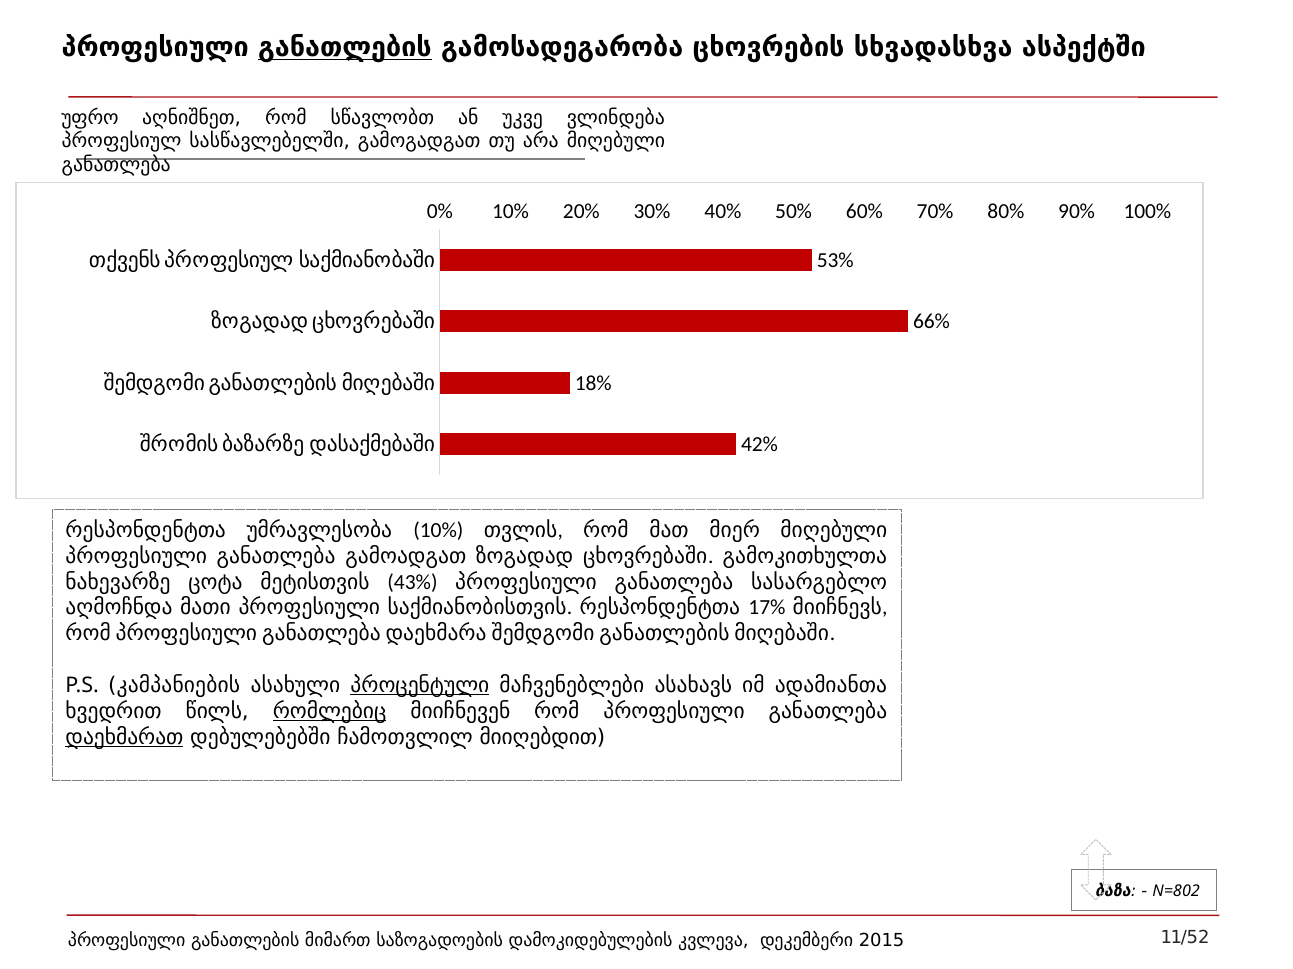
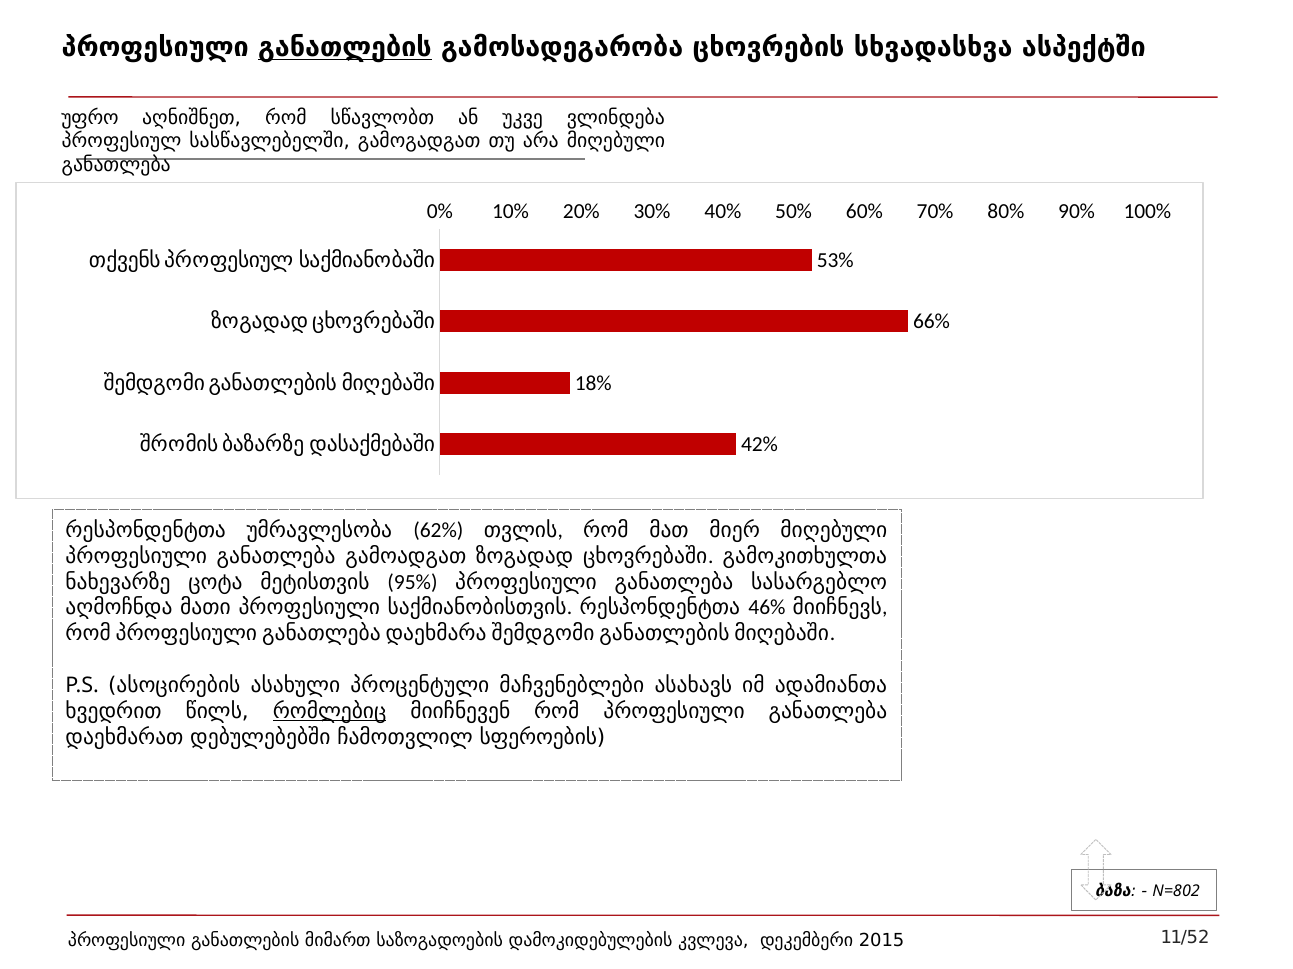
10% at (438, 531): 10% -> 62%
43%: 43% -> 95%
17%: 17% -> 46%
კამპანიების: კამპანიების -> ასოცირების
პროცენტული underline: present -> none
დაეხმარათ underline: present -> none
მიიღებდით: მიიღებდით -> სფეროების
